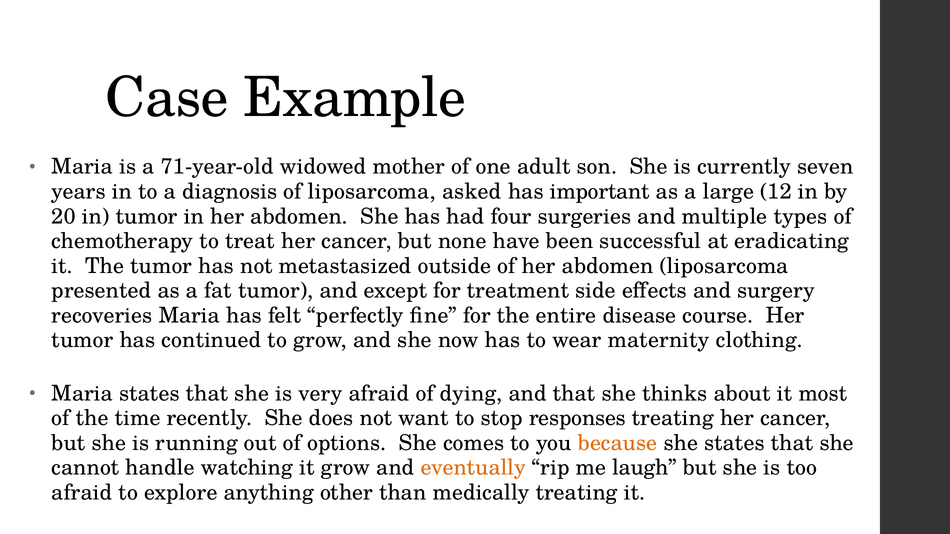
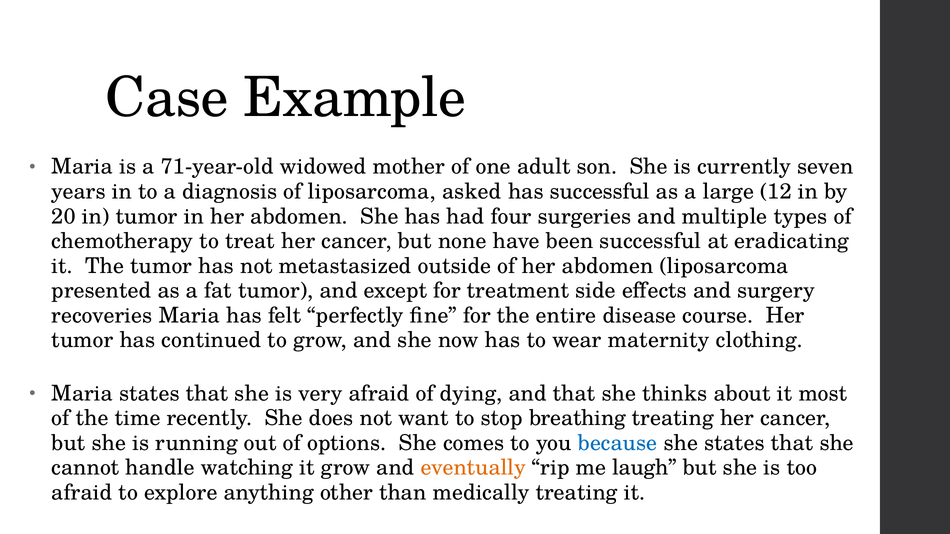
has important: important -> successful
responses: responses -> breathing
because colour: orange -> blue
